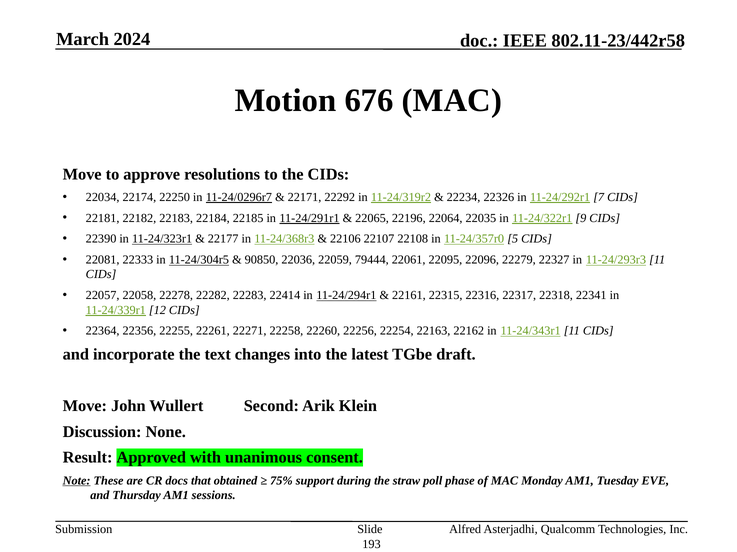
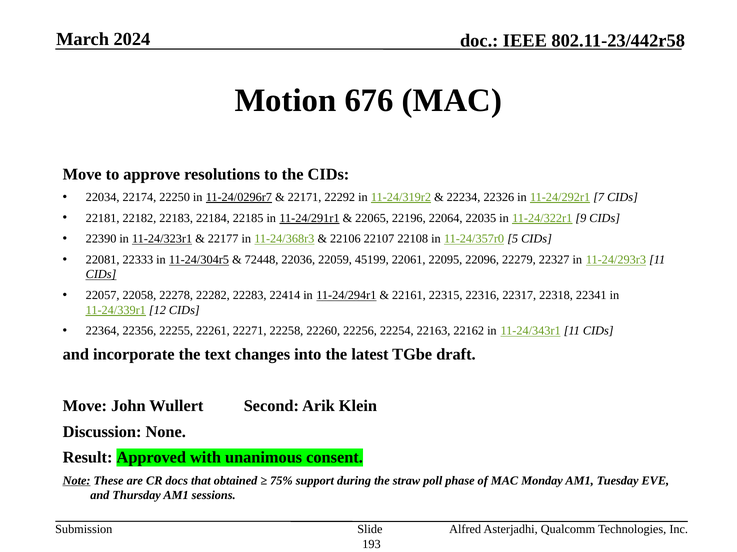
90850: 90850 -> 72448
79444: 79444 -> 45199
CIDs at (101, 275) underline: none -> present
